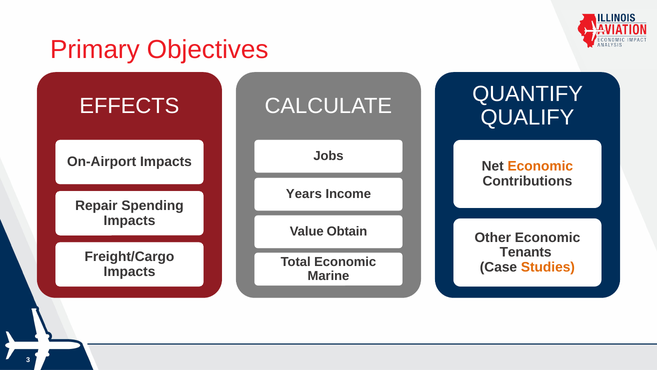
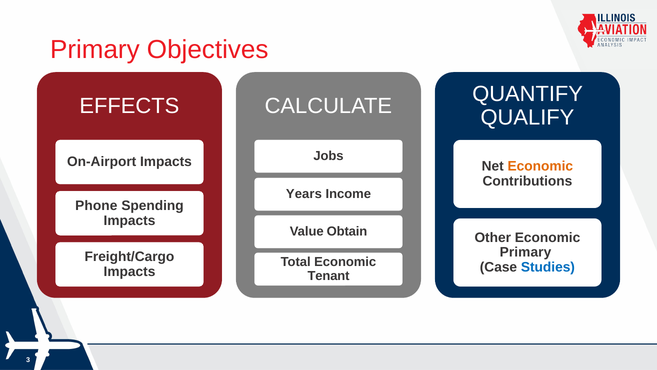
Repair: Repair -> Phone
Tenants at (526, 252): Tenants -> Primary
Studies colour: orange -> blue
Marine: Marine -> Tenant
